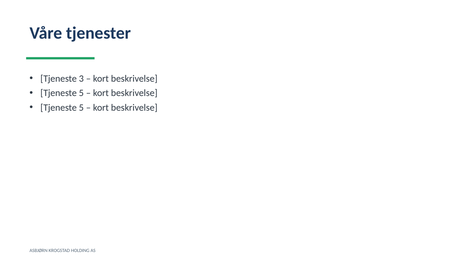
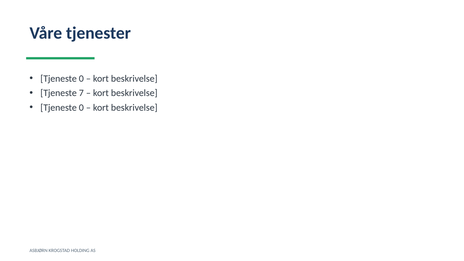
3 at (81, 79): 3 -> 0
5 at (81, 93): 5 -> 7
5 at (81, 108): 5 -> 0
